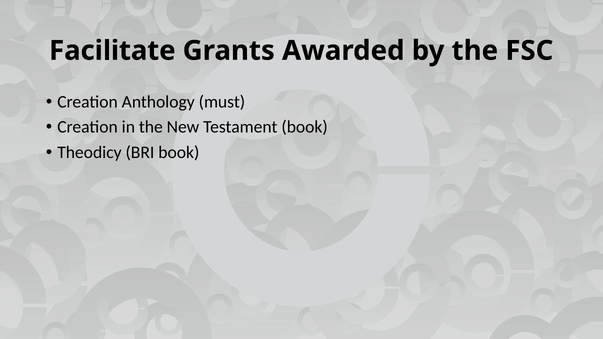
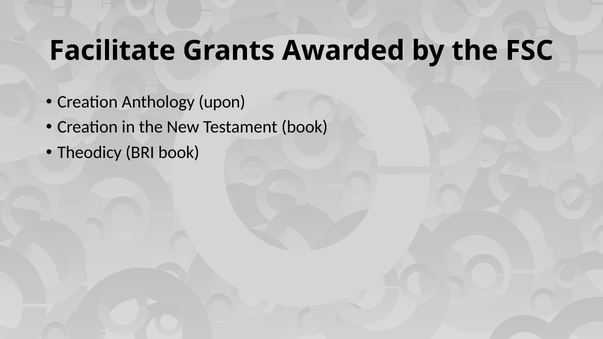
must: must -> upon
